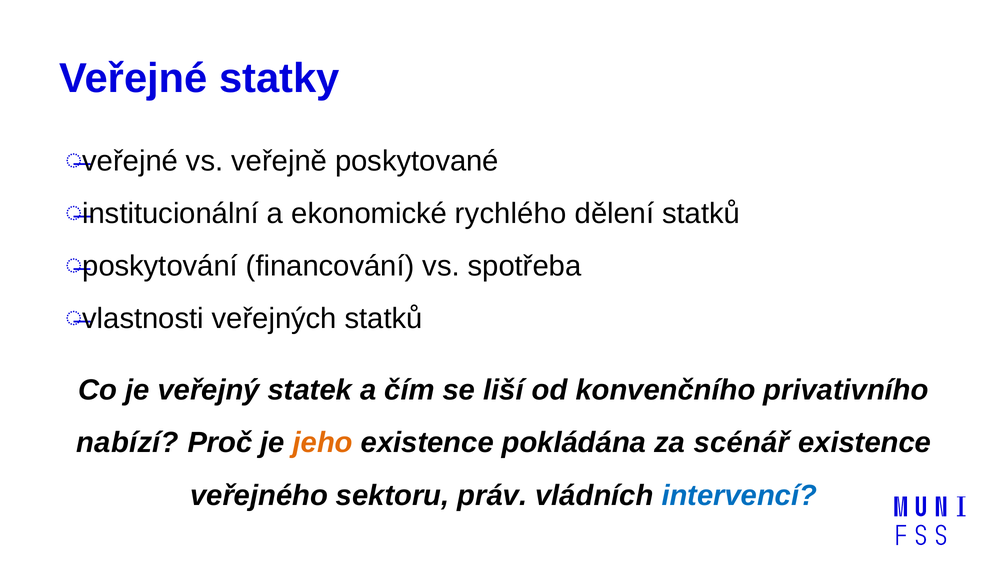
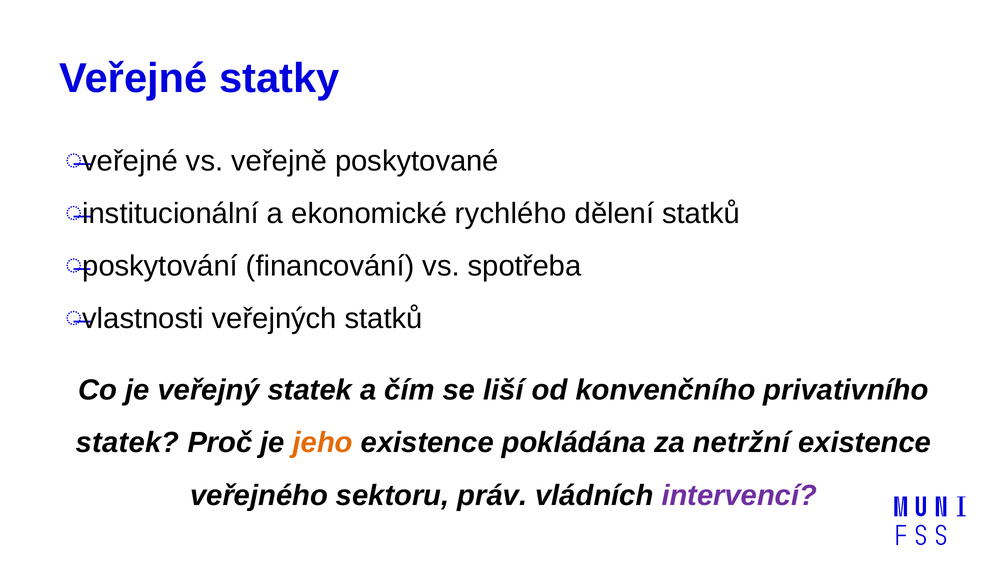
nabízí at (128, 443): nabízí -> statek
scénář: scénář -> netržní
intervencí colour: blue -> purple
